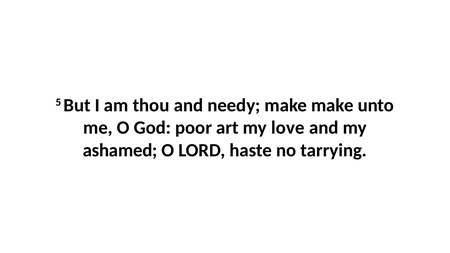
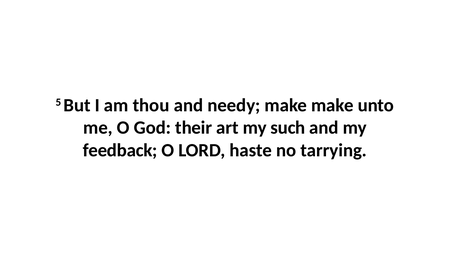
poor: poor -> their
love: love -> such
ashamed: ashamed -> feedback
